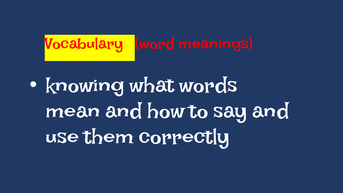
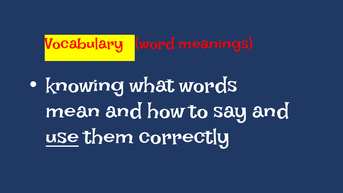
use underline: none -> present
